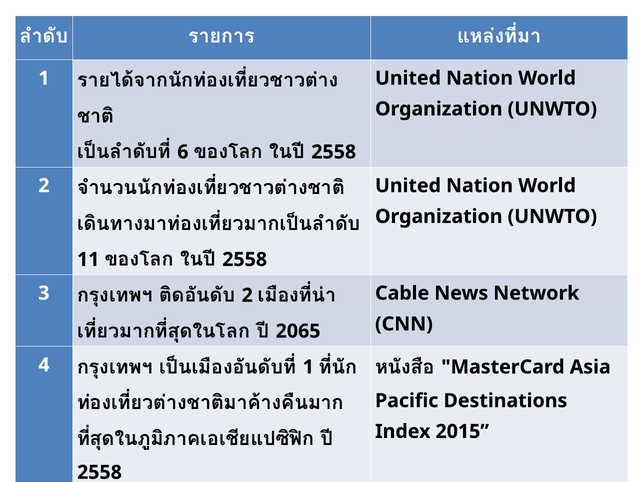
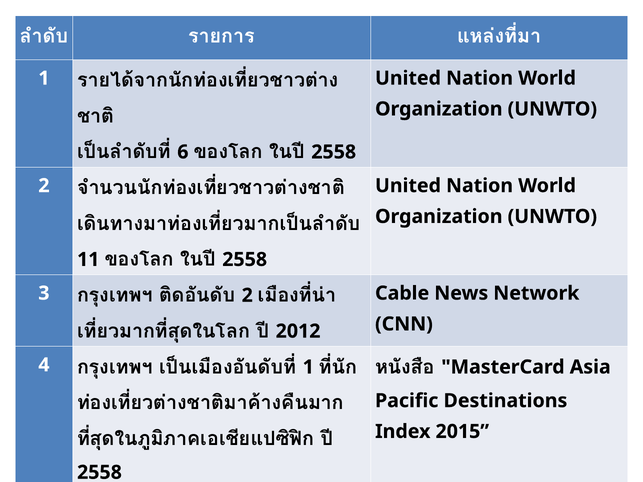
2065: 2065 -> 2012
